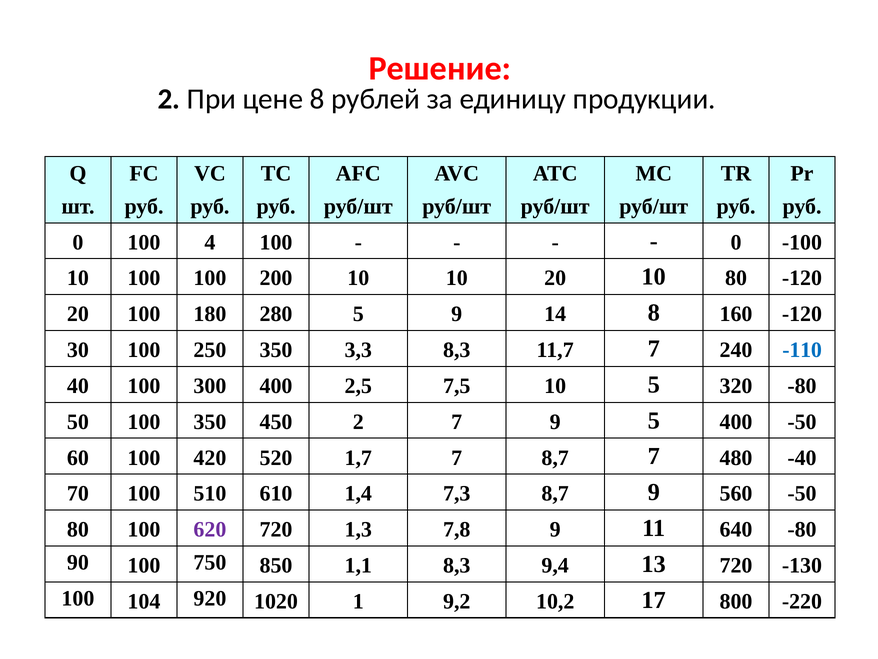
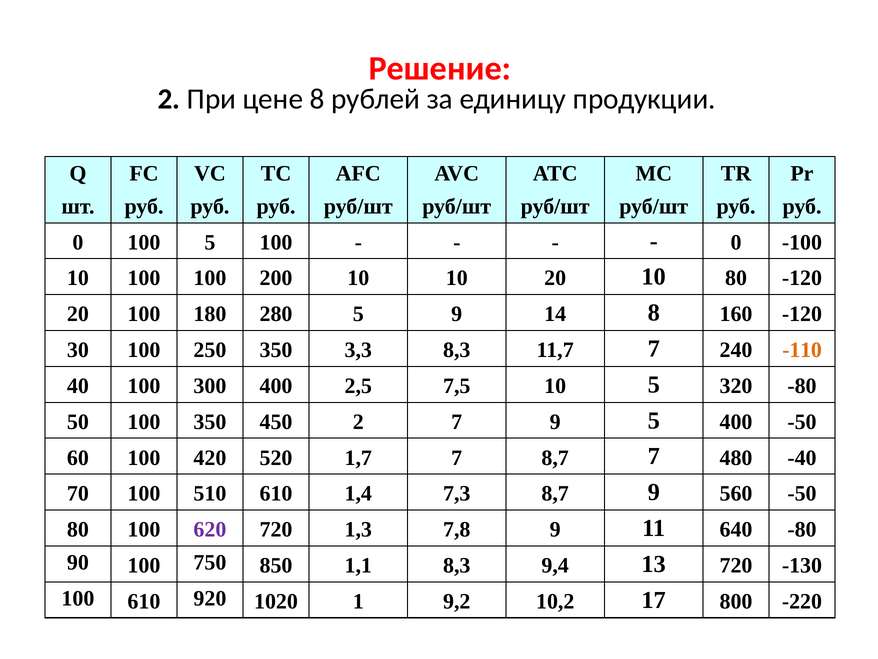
100 4: 4 -> 5
-110 colour: blue -> orange
100 104: 104 -> 610
